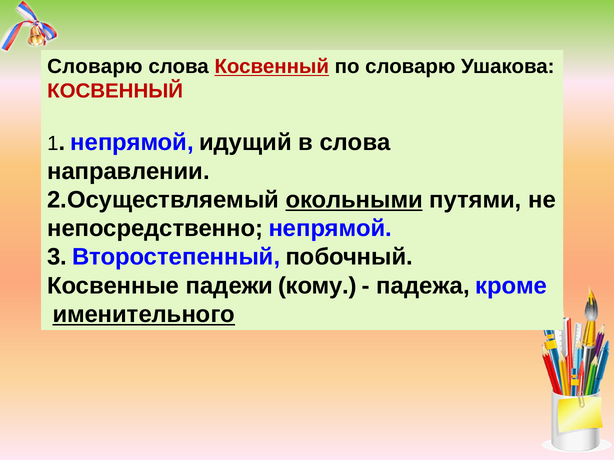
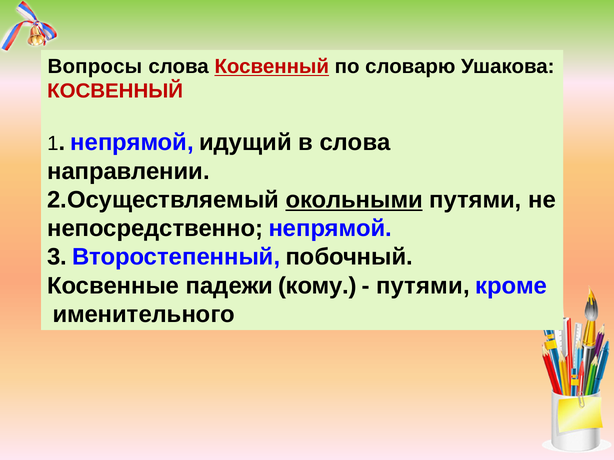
Словарю at (95, 67): Словарю -> Вопросы
падежа at (423, 286): падежа -> путями
именительного underline: present -> none
